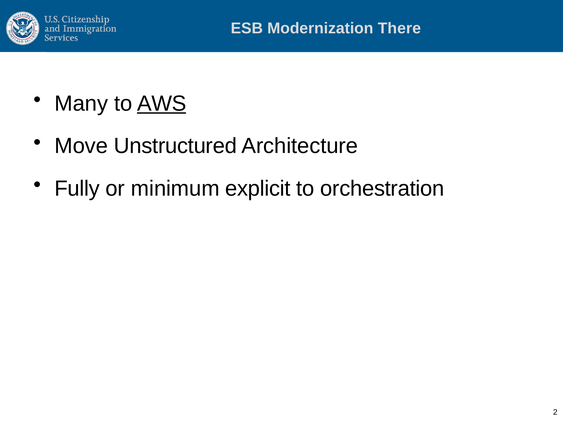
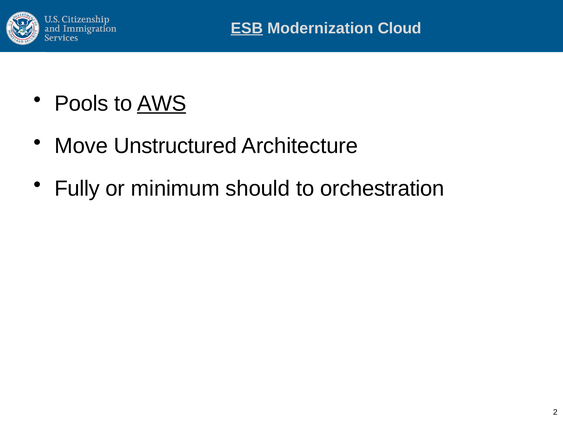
ESB underline: none -> present
There: There -> Cloud
Many: Many -> Pools
explicit: explicit -> should
